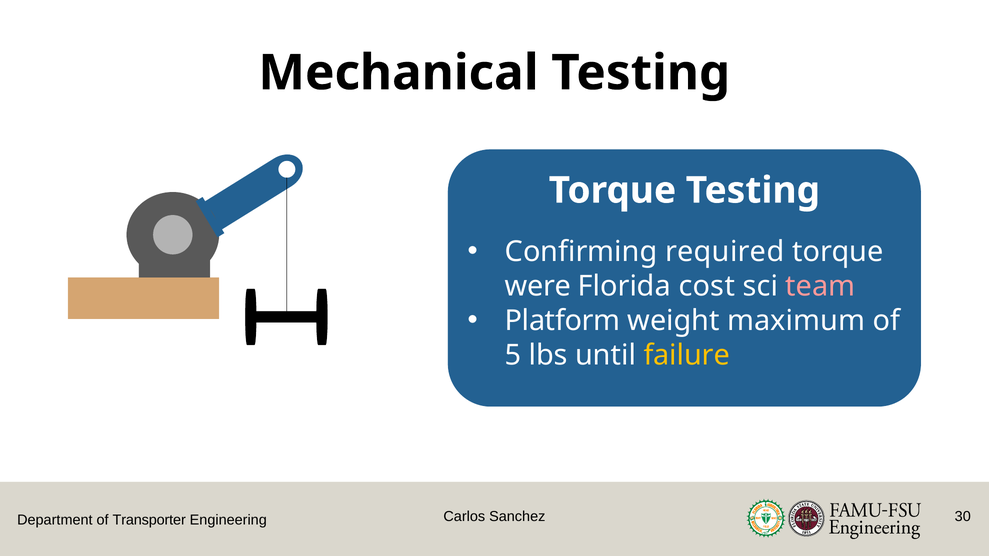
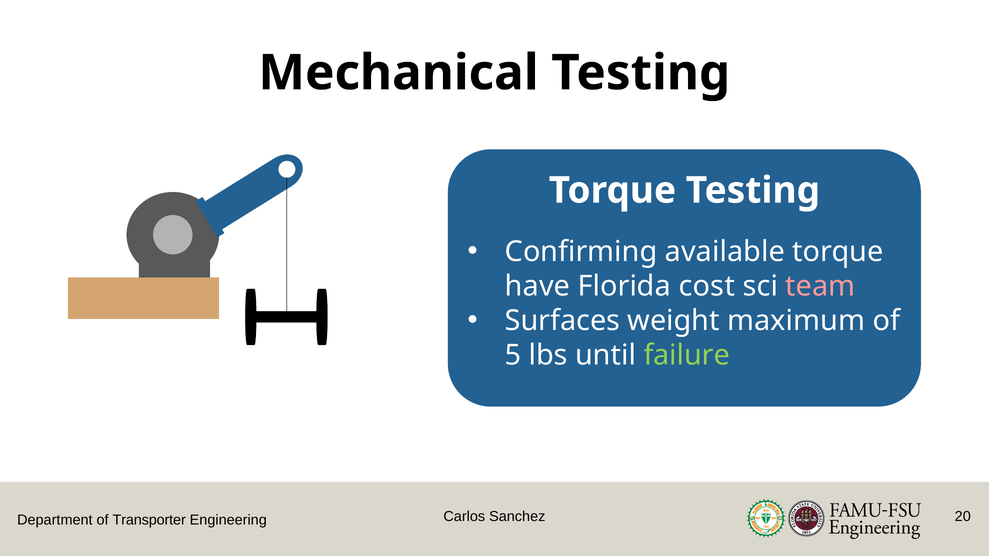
required: required -> available
were: were -> have
Platform: Platform -> Surfaces
failure colour: yellow -> light green
30: 30 -> 20
